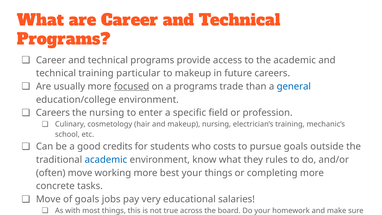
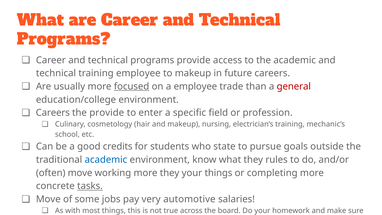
training particular: particular -> employee
a programs: programs -> employee
general colour: blue -> red
the nursing: nursing -> provide
costs: costs -> state
more best: best -> they
tasks underline: none -> present
of goals: goals -> some
educational: educational -> automotive
